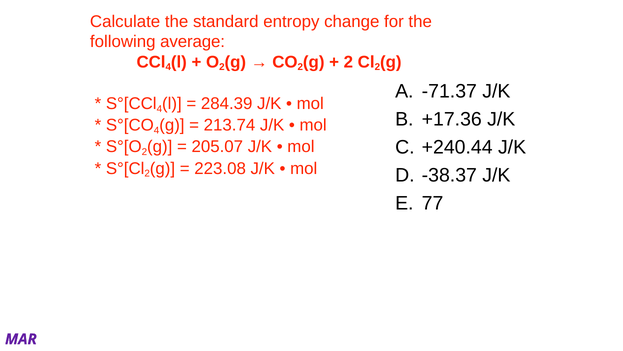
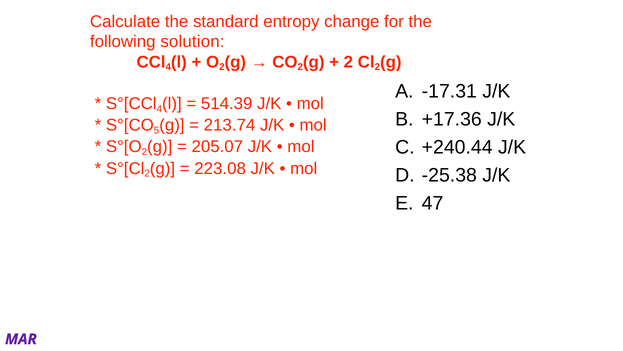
average: average -> solution
-71.37: -71.37 -> -17.31
284.39: 284.39 -> 514.39
4 at (157, 130): 4 -> 5
-38.37: -38.37 -> -25.38
77: 77 -> 47
